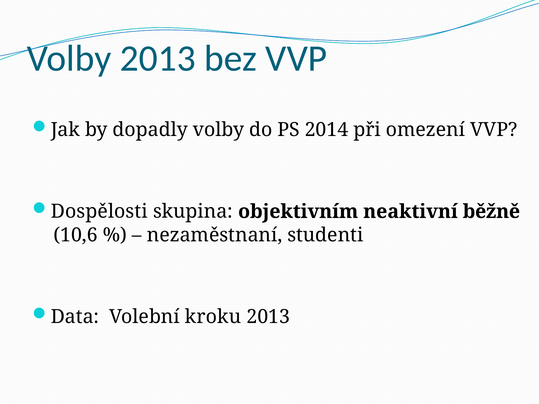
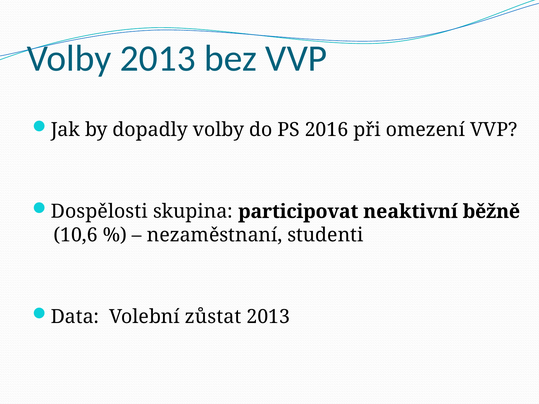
2014: 2014 -> 2016
objektivním: objektivním -> participovat
kroku: kroku -> zůstat
